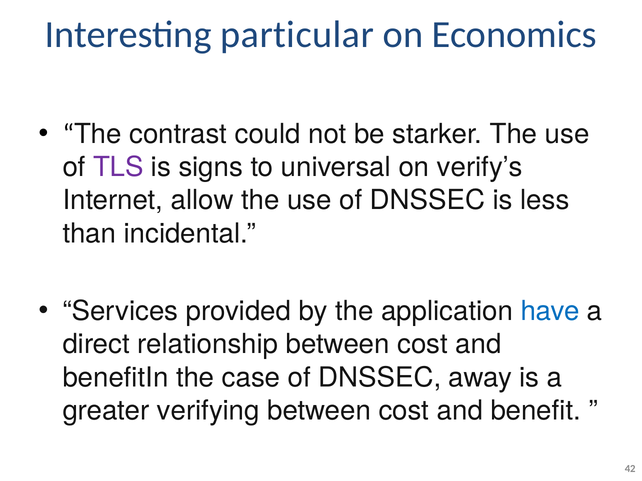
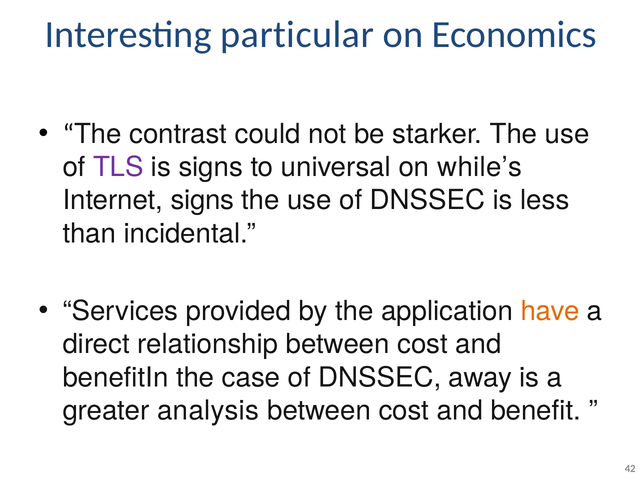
verify’s: verify’s -> while’s
Internet allow: allow -> signs
have colour: blue -> orange
verifying: verifying -> analysis
